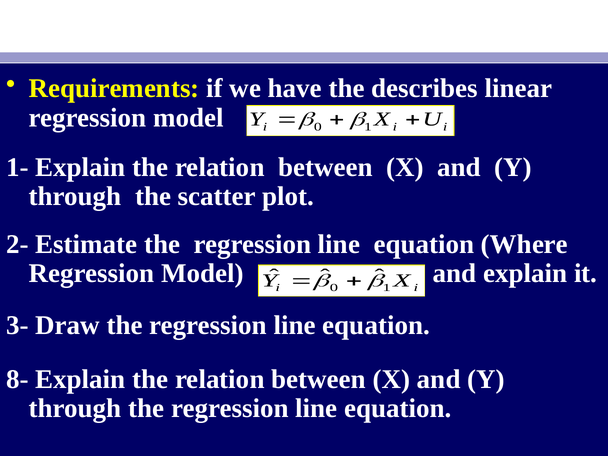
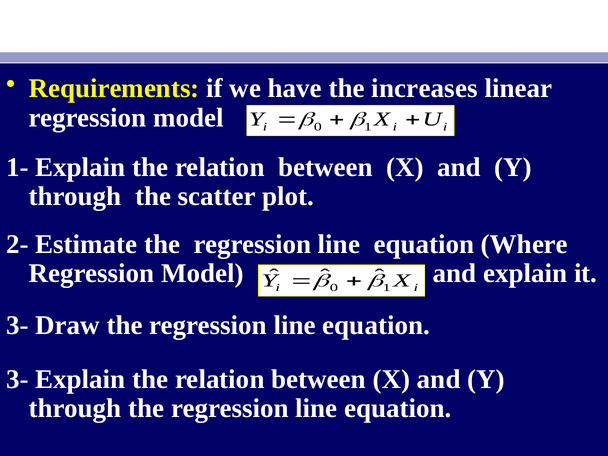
describes: describes -> increases
8- at (17, 379): 8- -> 3-
